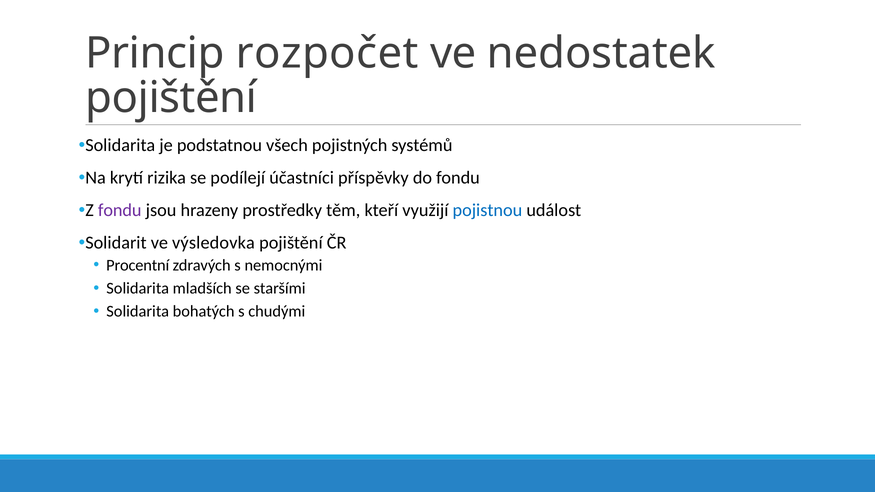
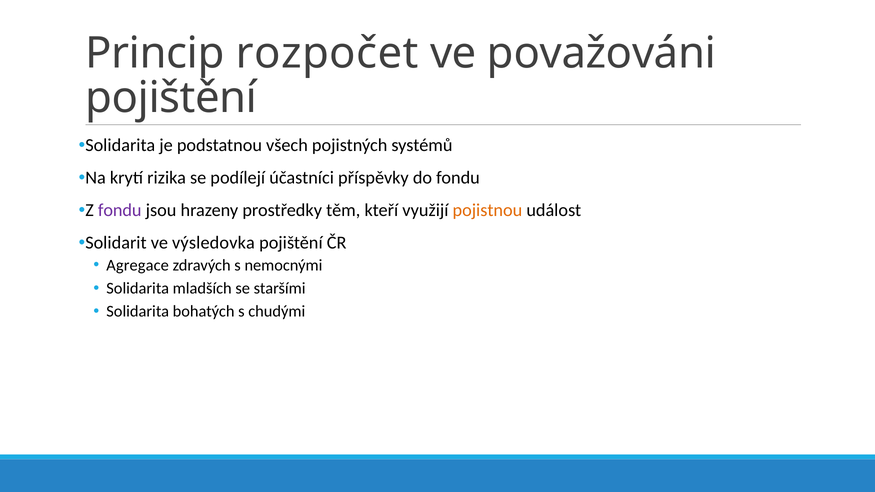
nedostatek: nedostatek -> považováni
pojistnou colour: blue -> orange
Procentní: Procentní -> Agregace
